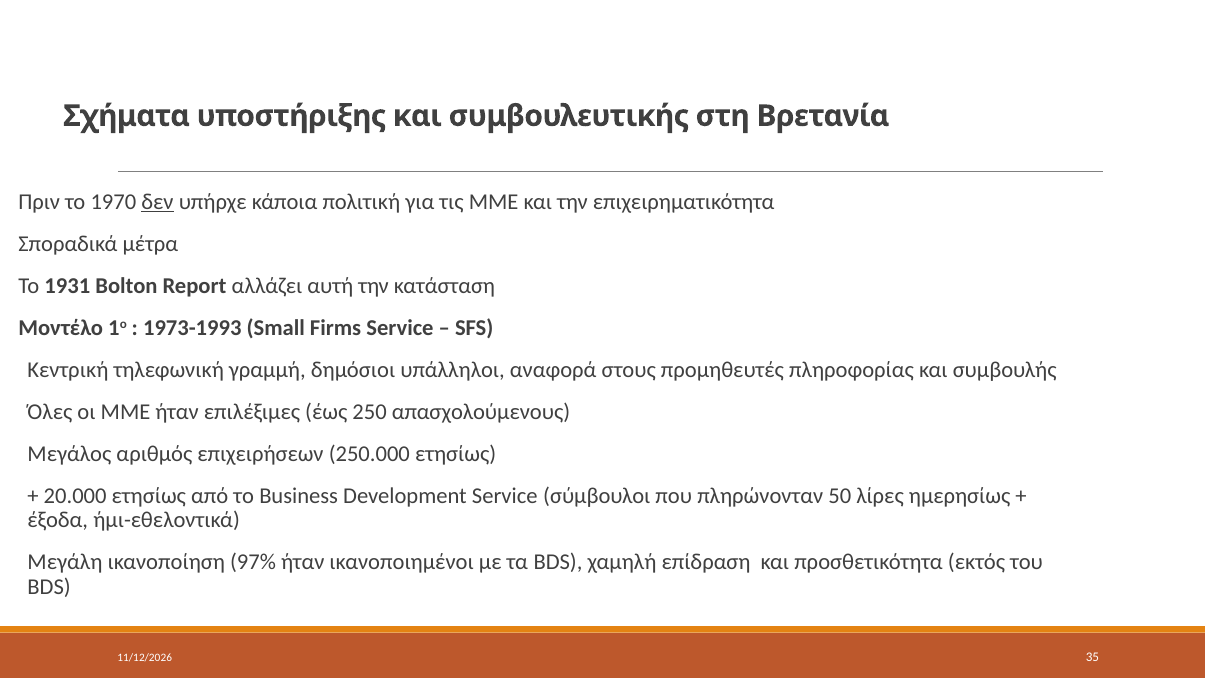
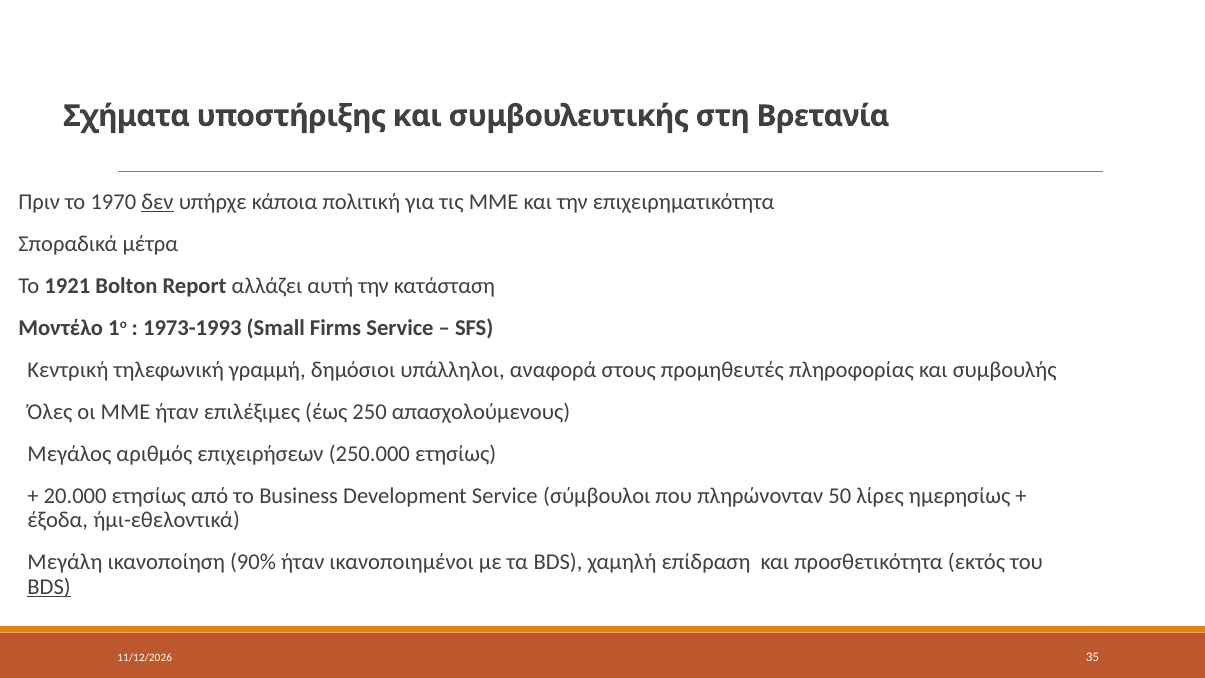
1931: 1931 -> 1921
97%: 97% -> 90%
BDS at (49, 586) underline: none -> present
